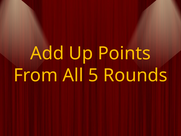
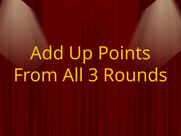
5: 5 -> 3
